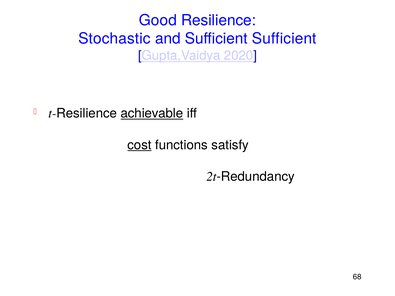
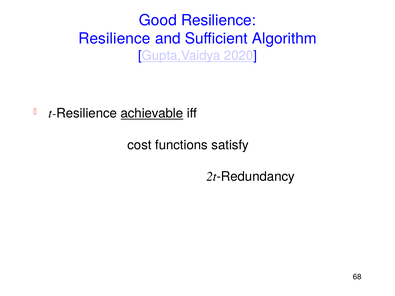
Stochastic at (114, 39): Stochastic -> Resilience
Sufficient Sufficient: Sufficient -> Algorithm
cost underline: present -> none
